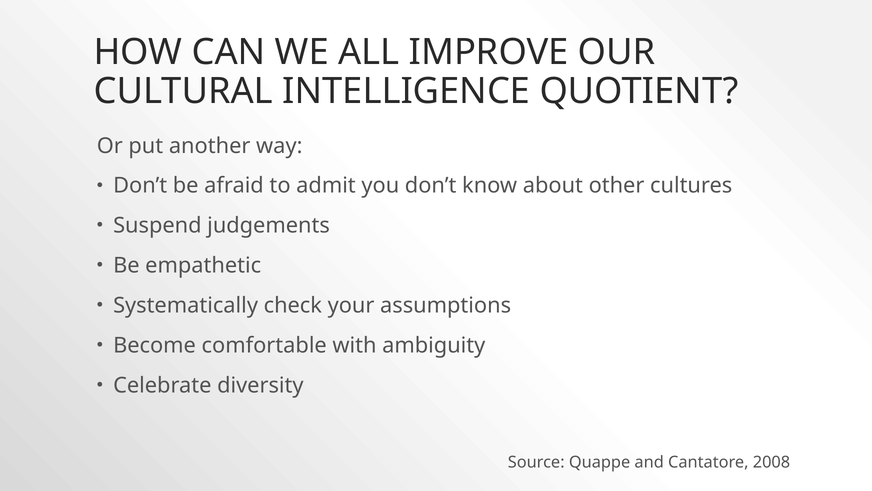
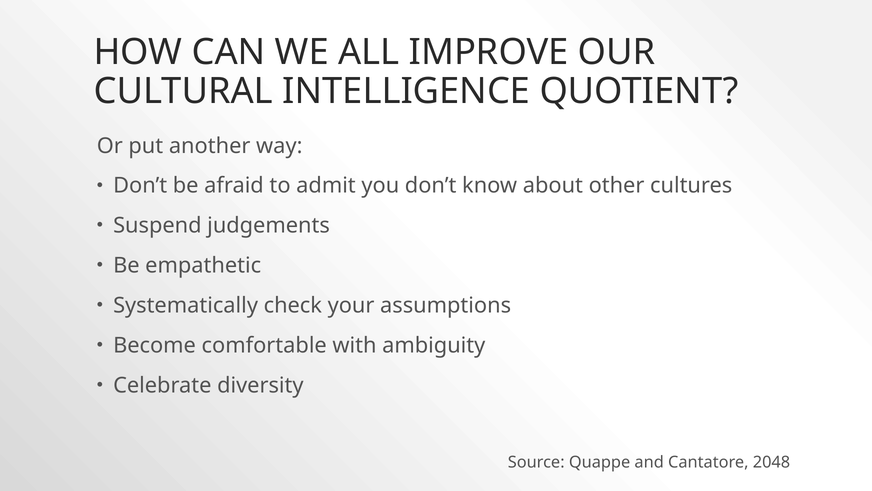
2008: 2008 -> 2048
